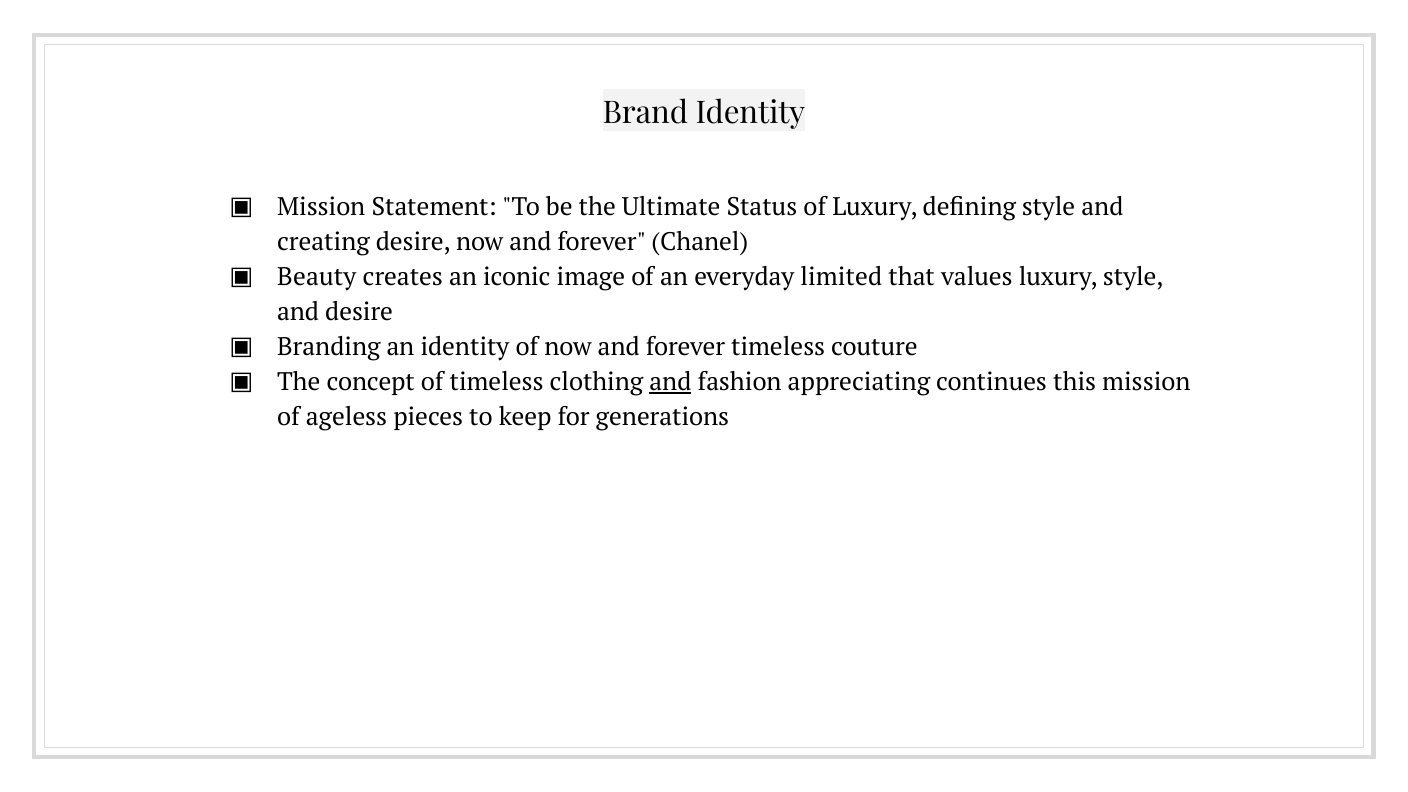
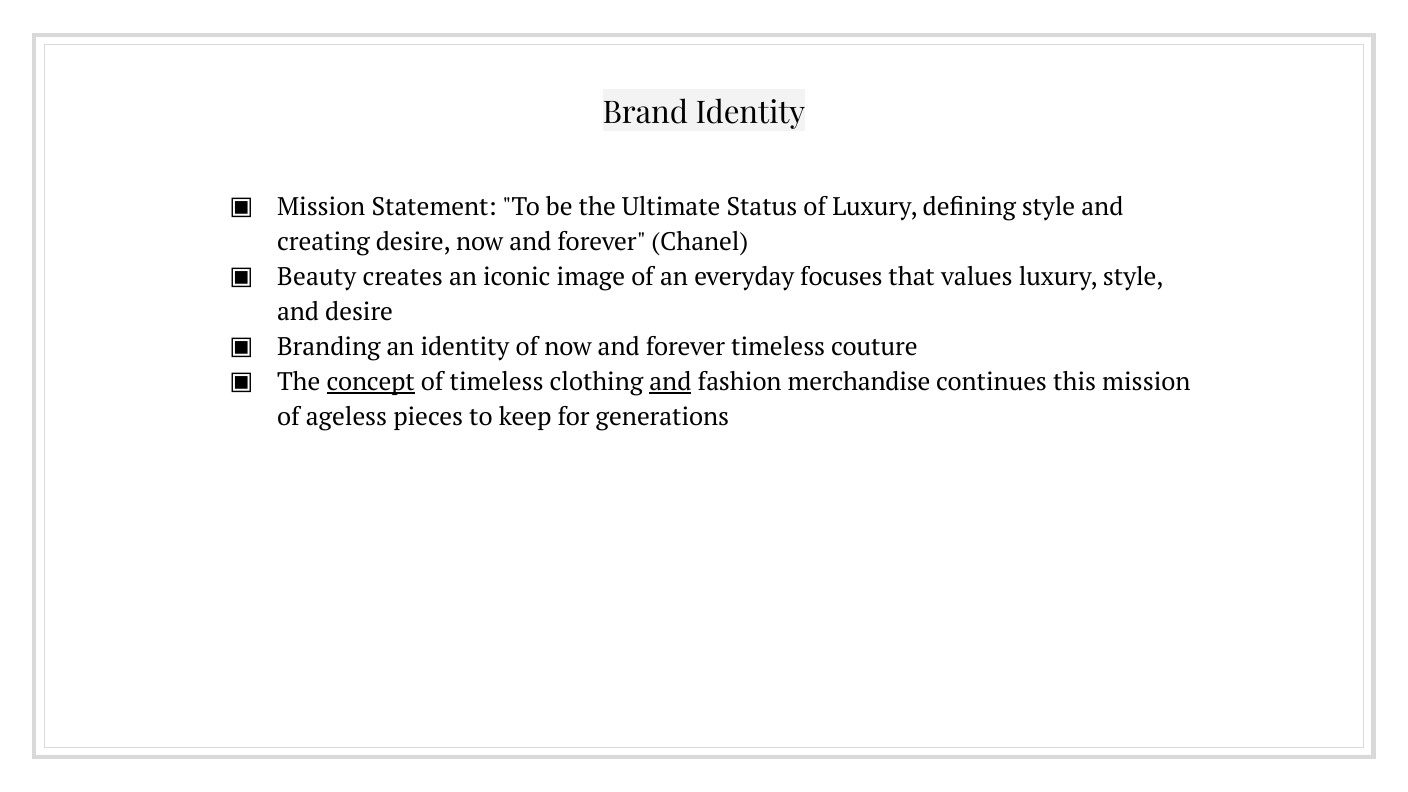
limited: limited -> focuses
concept underline: none -> present
appreciating: appreciating -> merchandise
